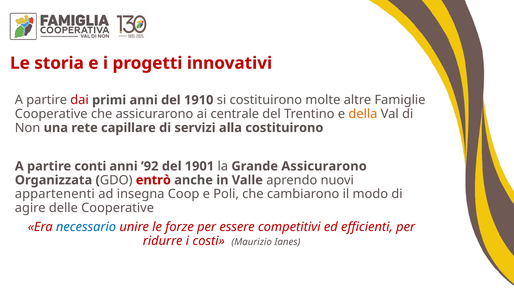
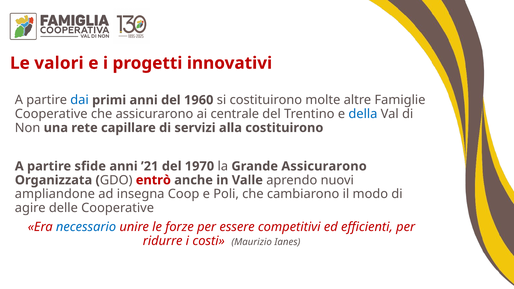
storia: storia -> valori
dai colour: red -> blue
1910: 1910 -> 1960
della colour: orange -> blue
conti: conti -> sfide
’92: ’92 -> ’21
1901: 1901 -> 1970
appartenenti: appartenenti -> ampliandone
